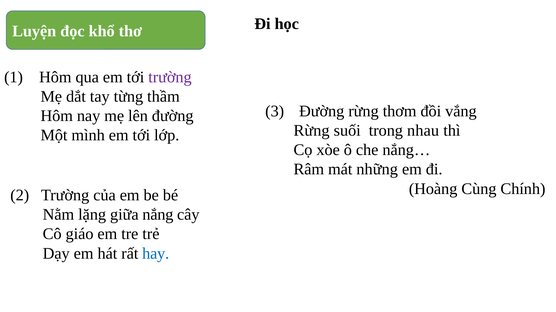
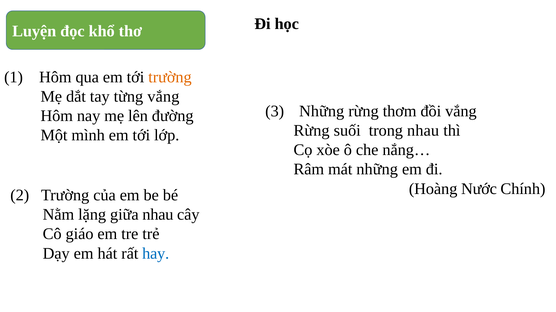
trường at (170, 77) colour: purple -> orange
từng thầm: thầm -> vắng
Đường at (322, 111): Đường -> Những
Cùng: Cùng -> Nước
giữa nắng: nắng -> nhau
